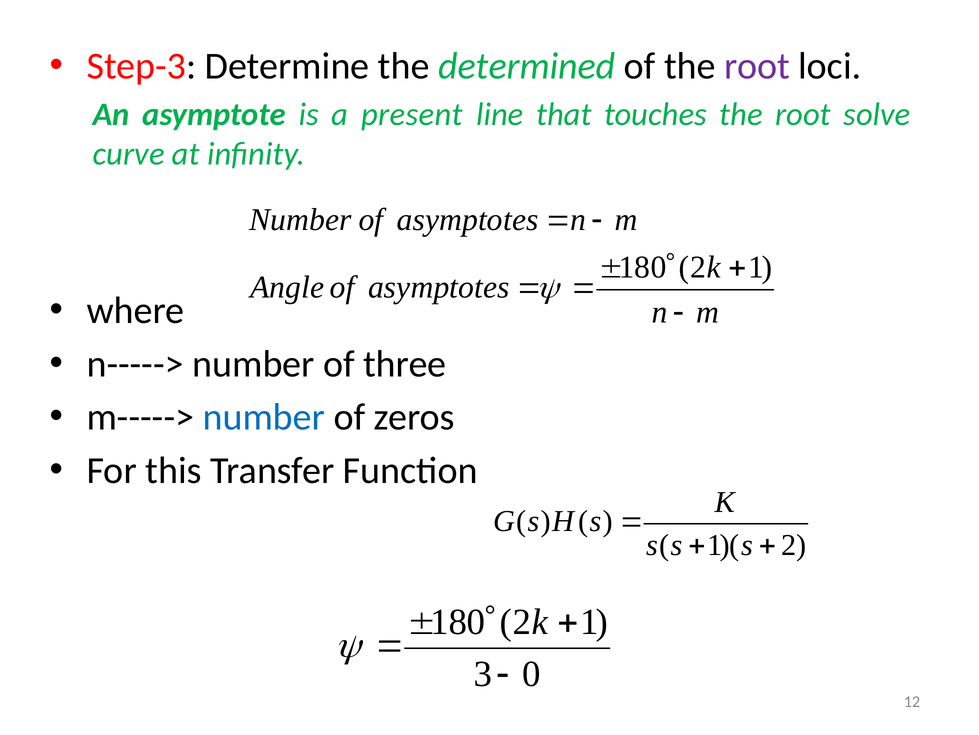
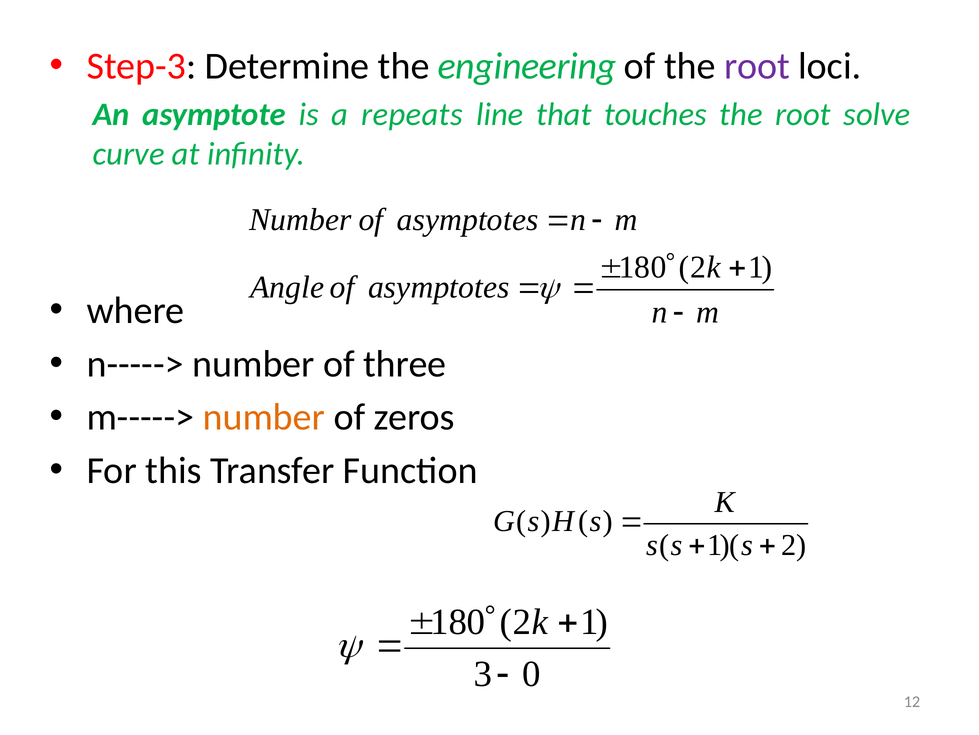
determined: determined -> engineering
present: present -> repeats
number at (264, 417) colour: blue -> orange
